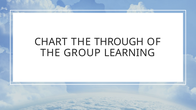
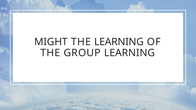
CHART: CHART -> MIGHT
THE THROUGH: THROUGH -> LEARNING
